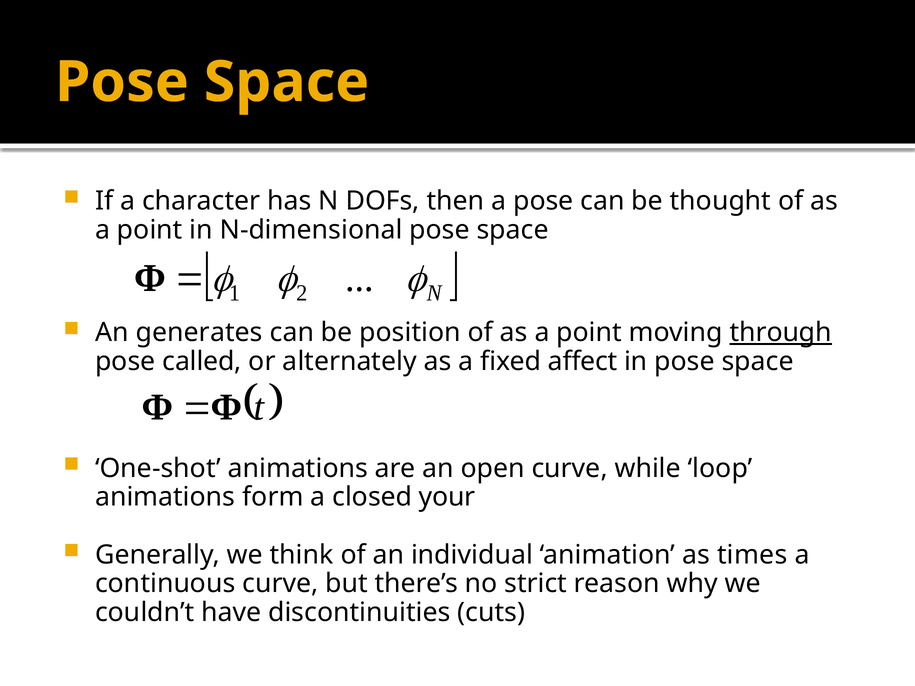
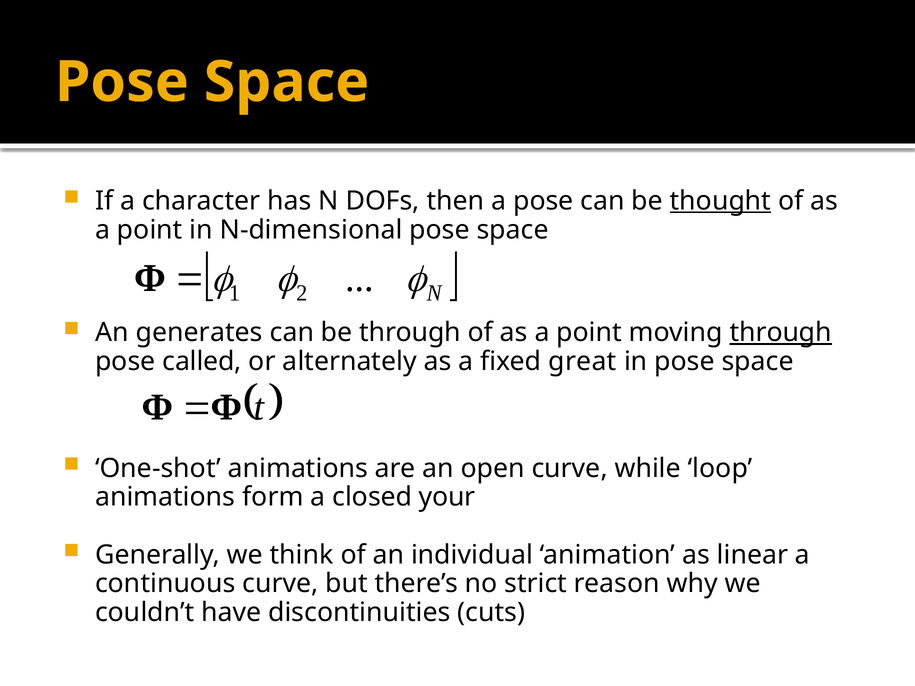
thought underline: none -> present
be position: position -> through
affect: affect -> great
times: times -> linear
